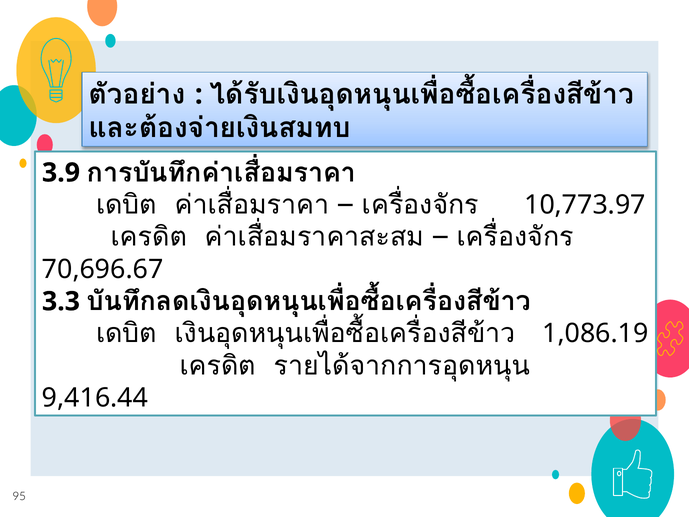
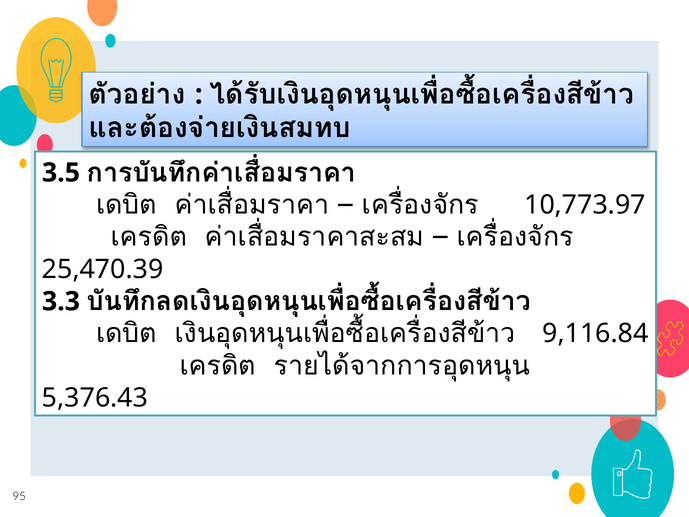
3.9: 3.9 -> 3.5
70,696.67: 70,696.67 -> 25,470.39
1,086.19: 1,086.19 -> 9,116.84
9,416.44: 9,416.44 -> 5,376.43
